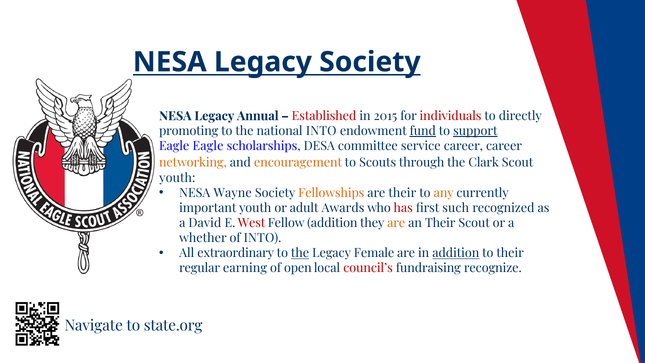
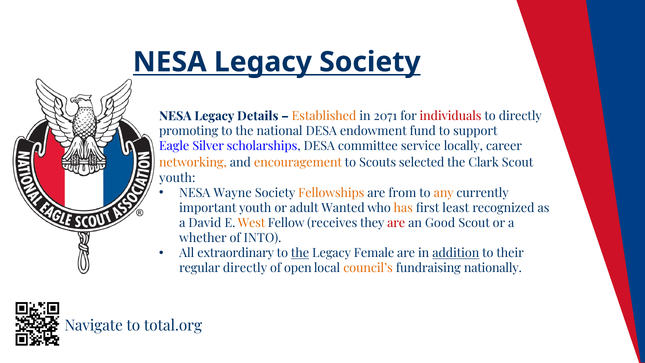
Annual: Annual -> Details
Established colour: red -> orange
2015: 2015 -> 2071
national INTO: INTO -> DESA
fund underline: present -> none
support underline: present -> none
Eagle Eagle: Eagle -> Silver
service career: career -> locally
through: through -> selected
are their: their -> from
Awards: Awards -> Wanted
has colour: red -> orange
such: such -> least
West colour: red -> orange
Fellow addition: addition -> receives
are at (396, 223) colour: orange -> red
an Their: Their -> Good
regular earning: earning -> directly
council’s colour: red -> orange
recognize: recognize -> nationally
state.org: state.org -> total.org
